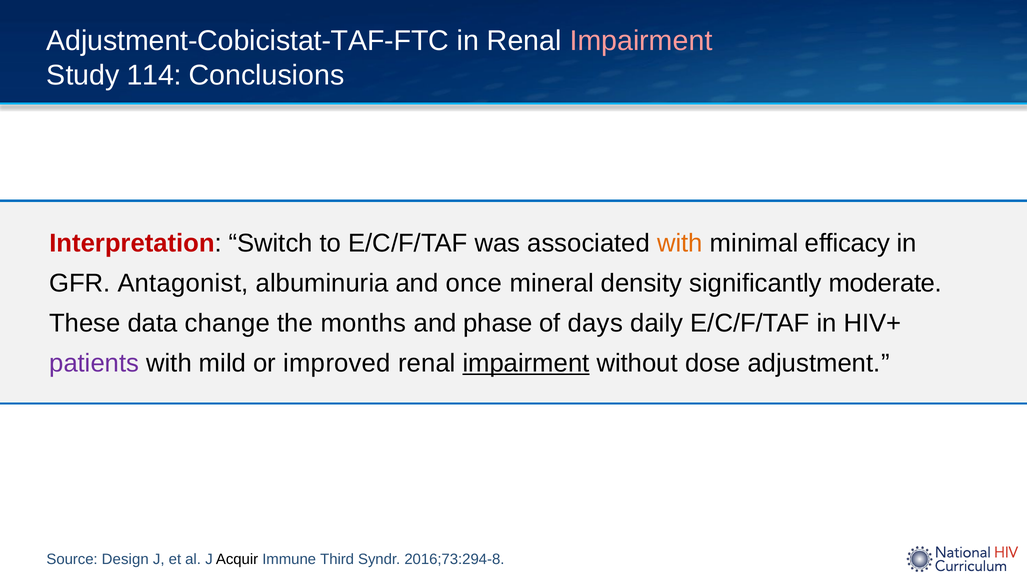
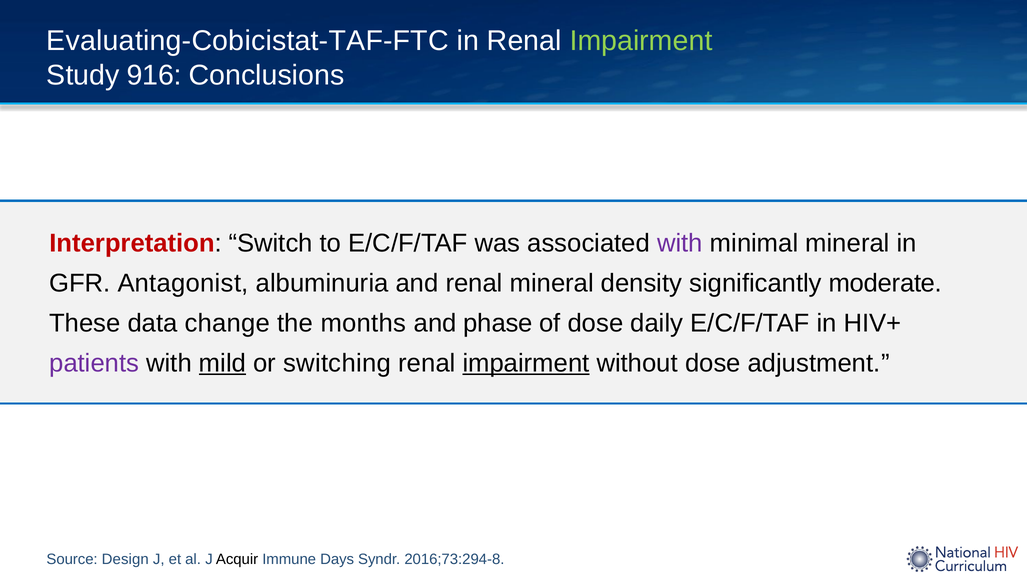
Adjustment-Cobicistat-TAF-FTC: Adjustment-Cobicistat-TAF-FTC -> Evaluating-Cobicistat-TAF-FTC
Impairment at (641, 41) colour: pink -> light green
114: 114 -> 916
with at (680, 243) colour: orange -> purple
minimal efficacy: efficacy -> mineral
and once: once -> renal
of days: days -> dose
mild underline: none -> present
improved: improved -> switching
Third: Third -> Days
